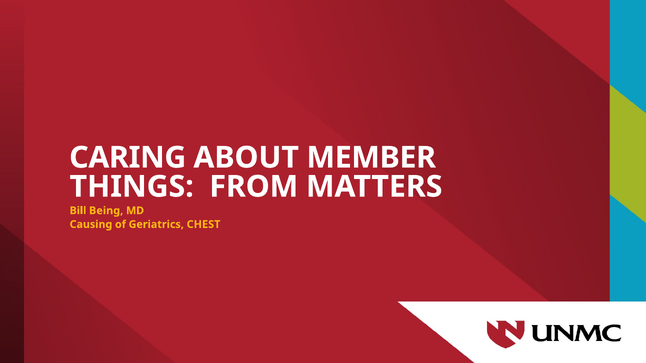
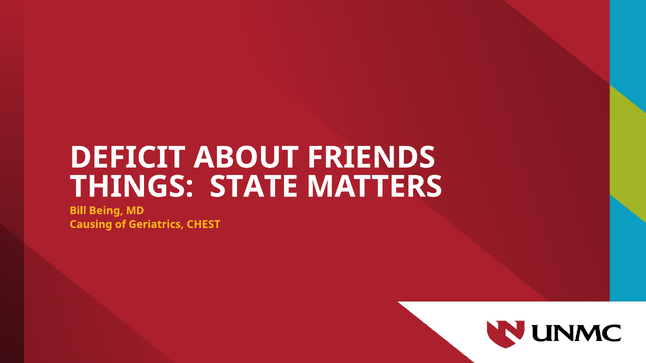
CARING: CARING -> DEFICIT
MEMBER: MEMBER -> FRIENDS
FROM: FROM -> STATE
